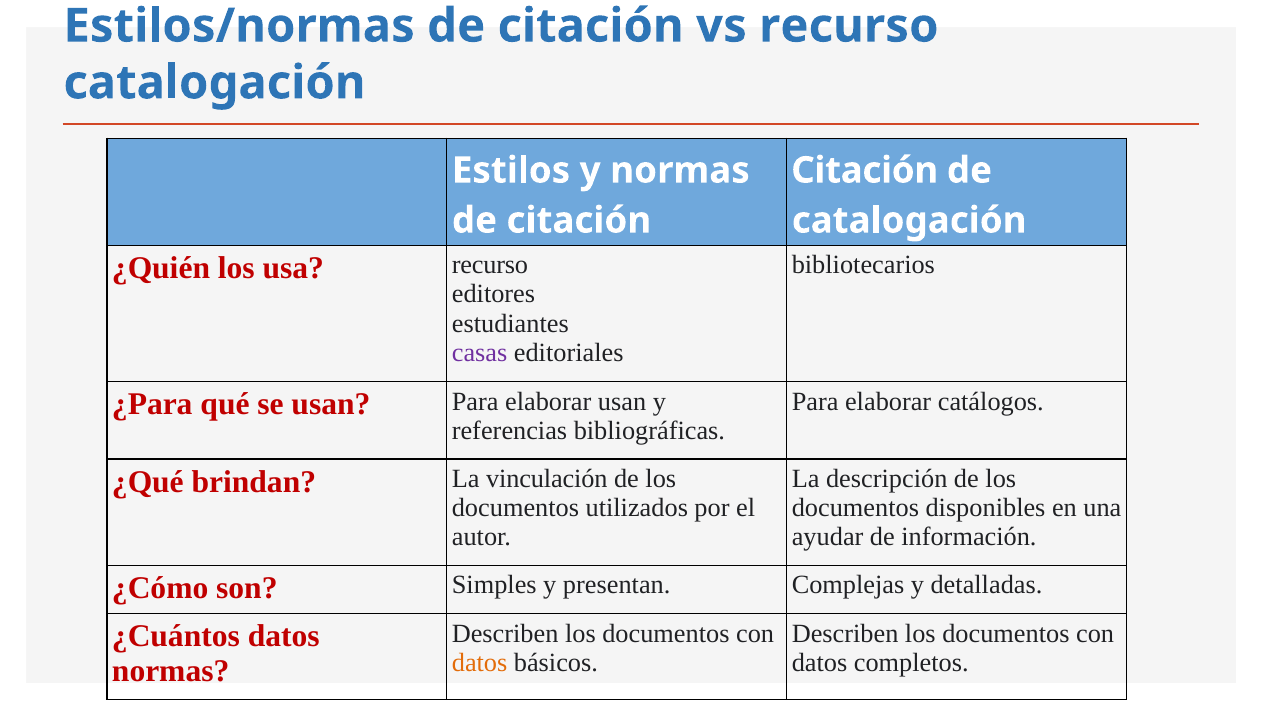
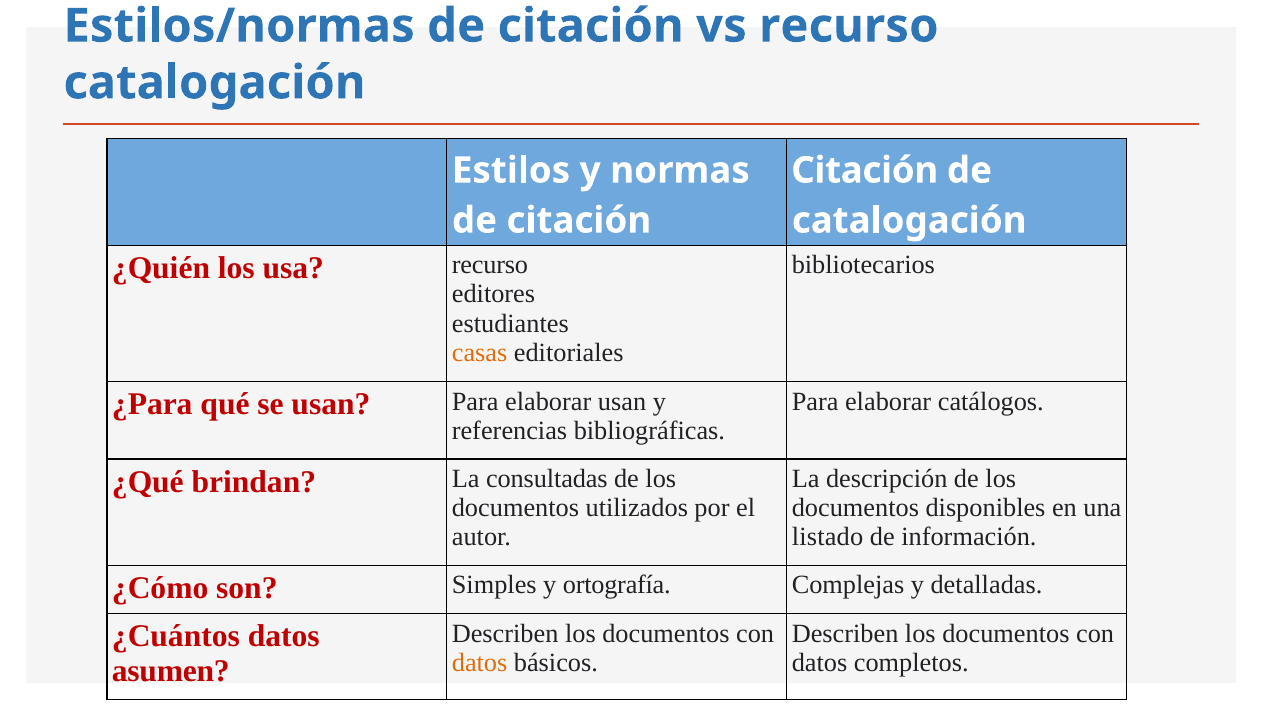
casas colour: purple -> orange
vinculación: vinculación -> consultadas
ayudar: ayudar -> listado
presentan: presentan -> ortografía
normas at (171, 671): normas -> asumen
